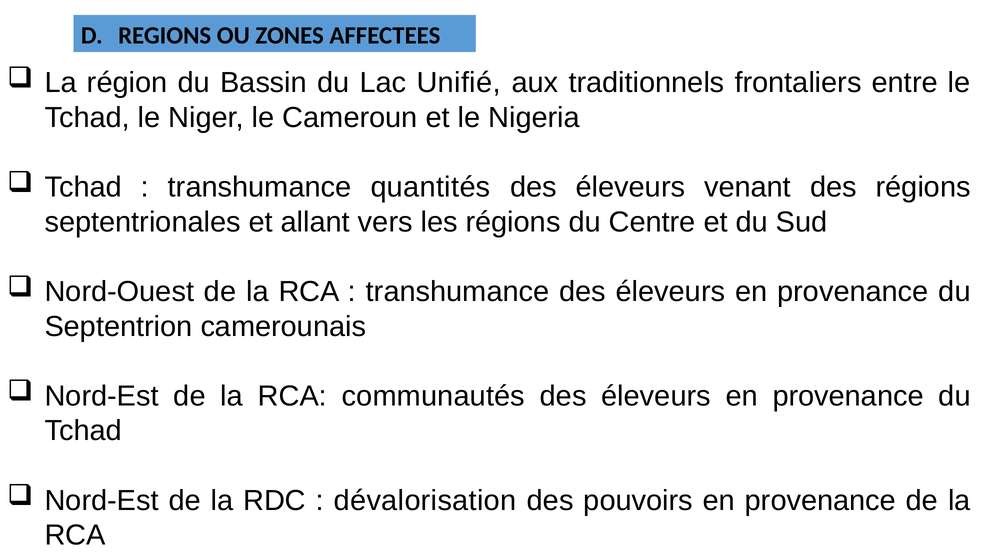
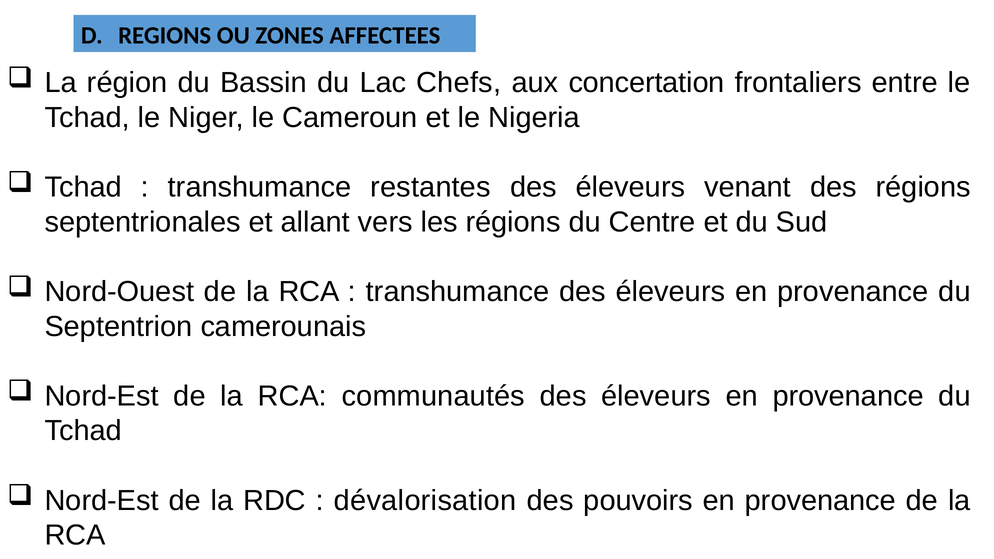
Unifié: Unifié -> Chefs
traditionnels: traditionnels -> concertation
quantités: quantités -> restantes
